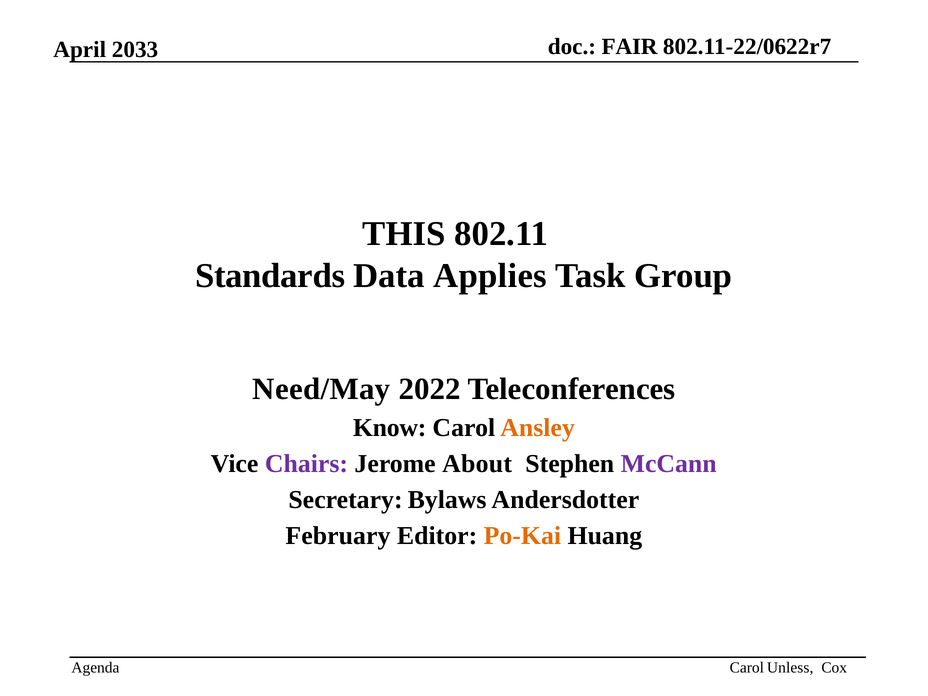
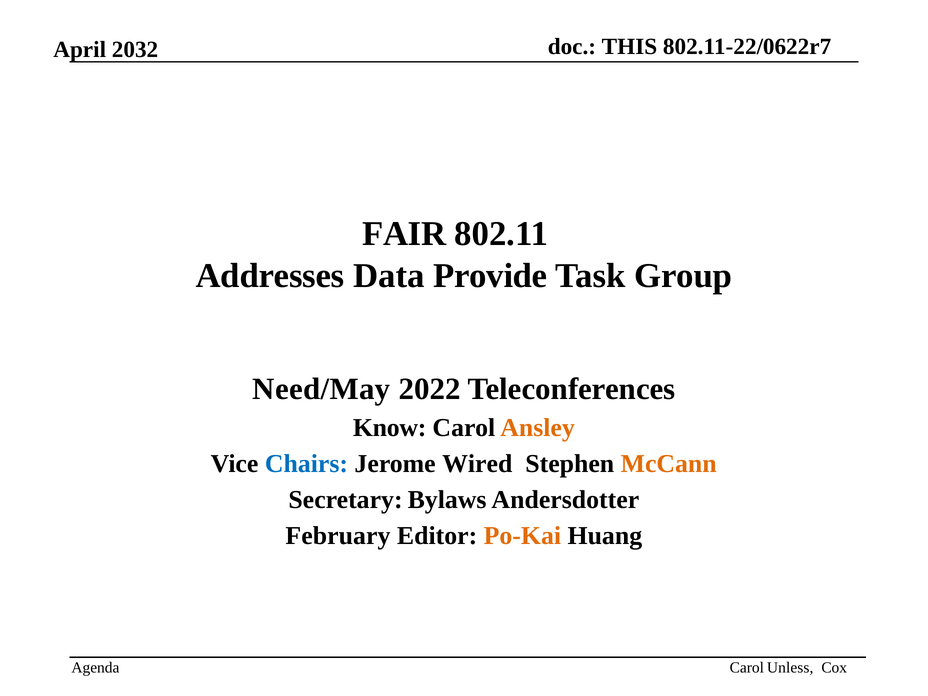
FAIR: FAIR -> THIS
2033: 2033 -> 2032
THIS: THIS -> FAIR
Standards: Standards -> Addresses
Applies: Applies -> Provide
Chairs colour: purple -> blue
About: About -> Wired
McCann colour: purple -> orange
